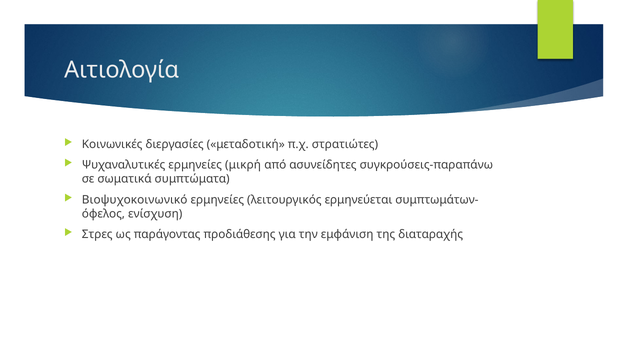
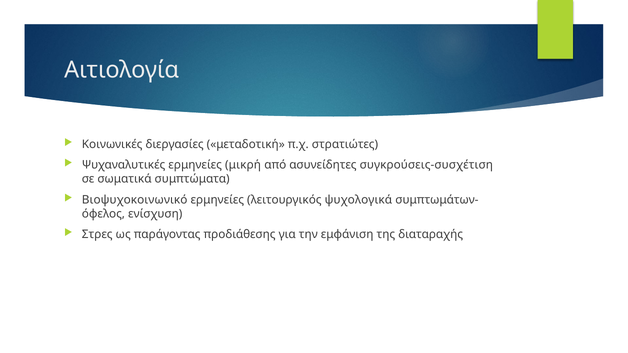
συγκρούσεις-παραπάνω: συγκρούσεις-παραπάνω -> συγκρούσεις-συσχέτιση
ερμηνεύεται: ερμηνεύεται -> ψυχολογικά
